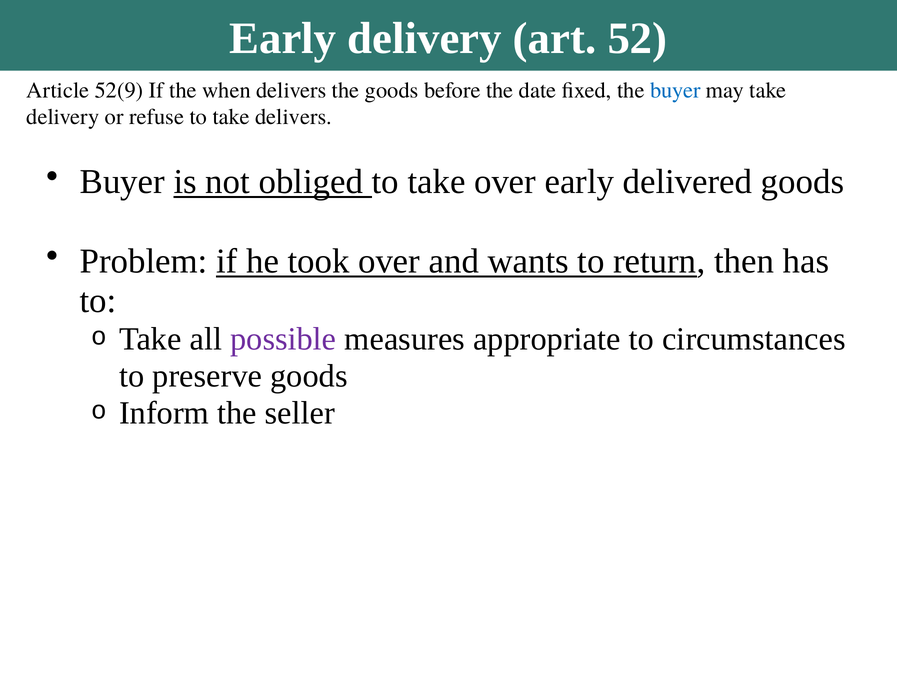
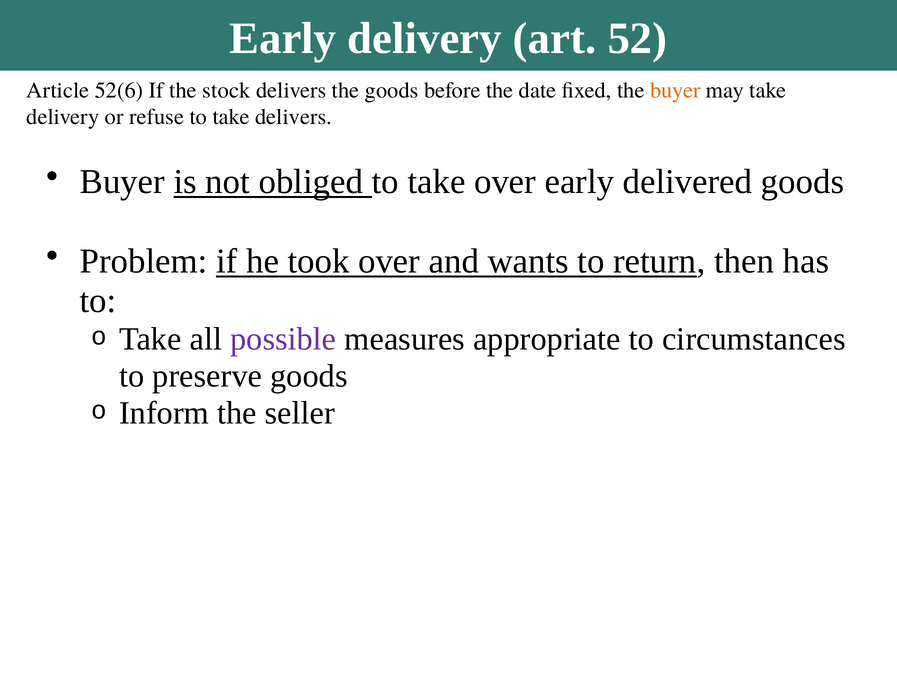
52(9: 52(9 -> 52(6
when: when -> stock
buyer at (675, 90) colour: blue -> orange
